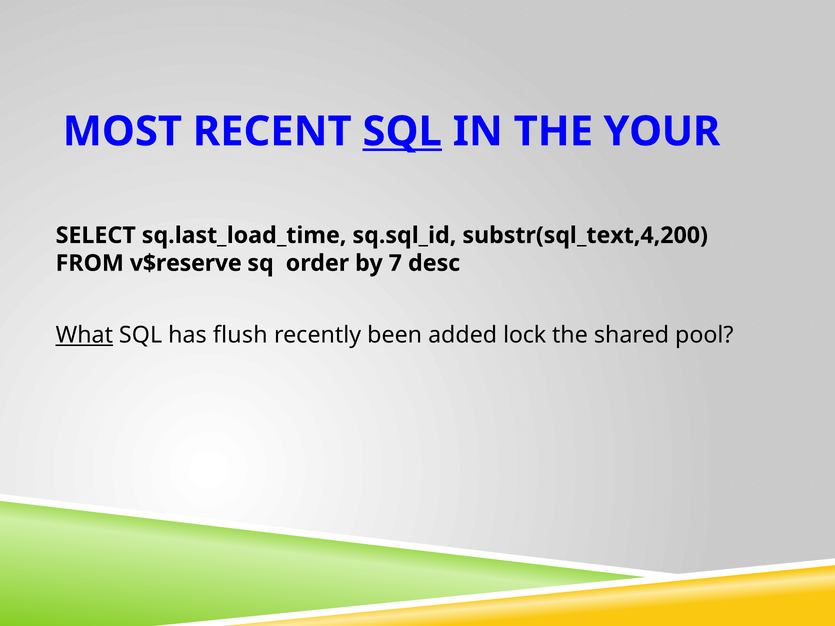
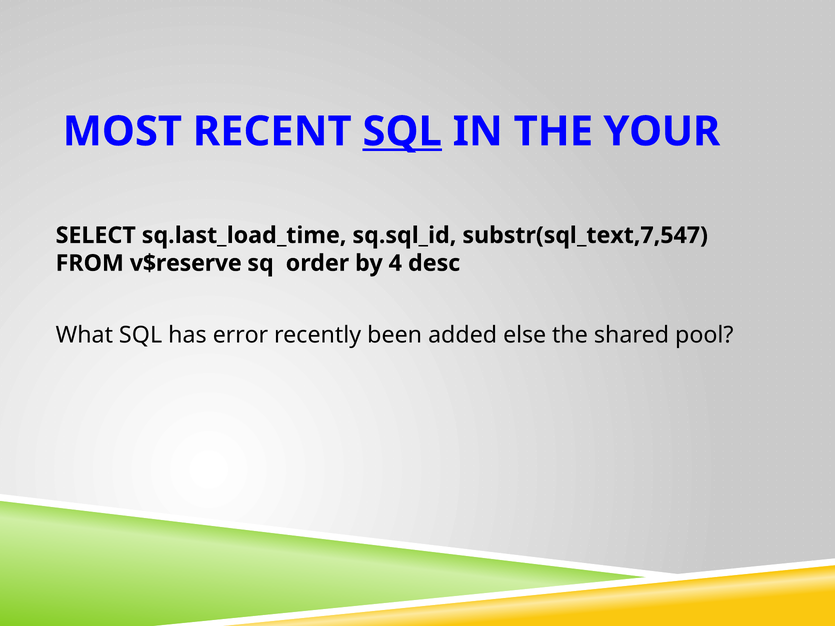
substr(sql_text,4,200: substr(sql_text,4,200 -> substr(sql_text,7,547
7: 7 -> 4
What underline: present -> none
flush: flush -> error
lock: lock -> else
